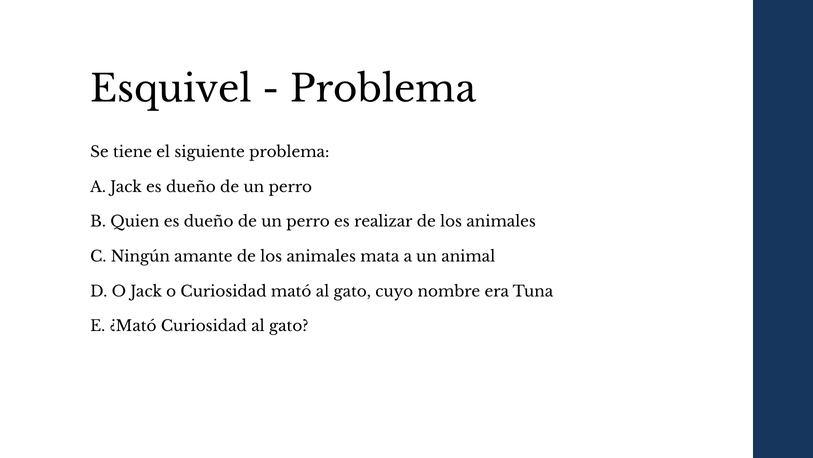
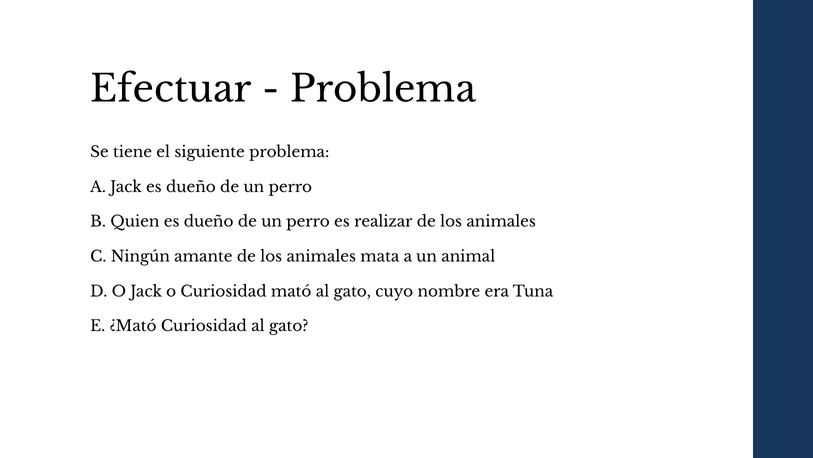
Esquivel: Esquivel -> Efectuar
